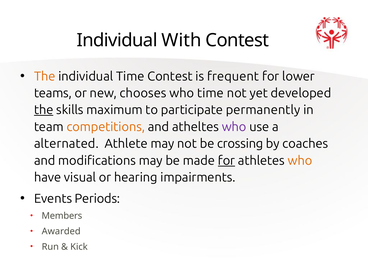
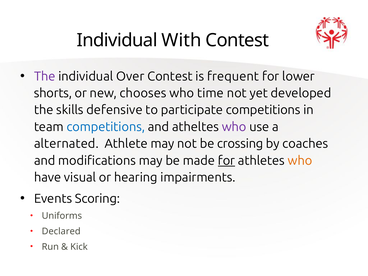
The at (45, 76) colour: orange -> purple
individual Time: Time -> Over
teams: teams -> shorts
the at (44, 110) underline: present -> none
maximum: maximum -> defensive
participate permanently: permanently -> competitions
competitions at (106, 127) colour: orange -> blue
Periods: Periods -> Scoring
Members: Members -> Uniforms
Awarded: Awarded -> Declared
